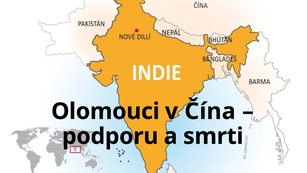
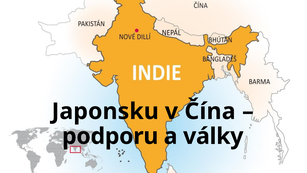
Olomouci: Olomouci -> Japonsku
smrti: smrti -> války
